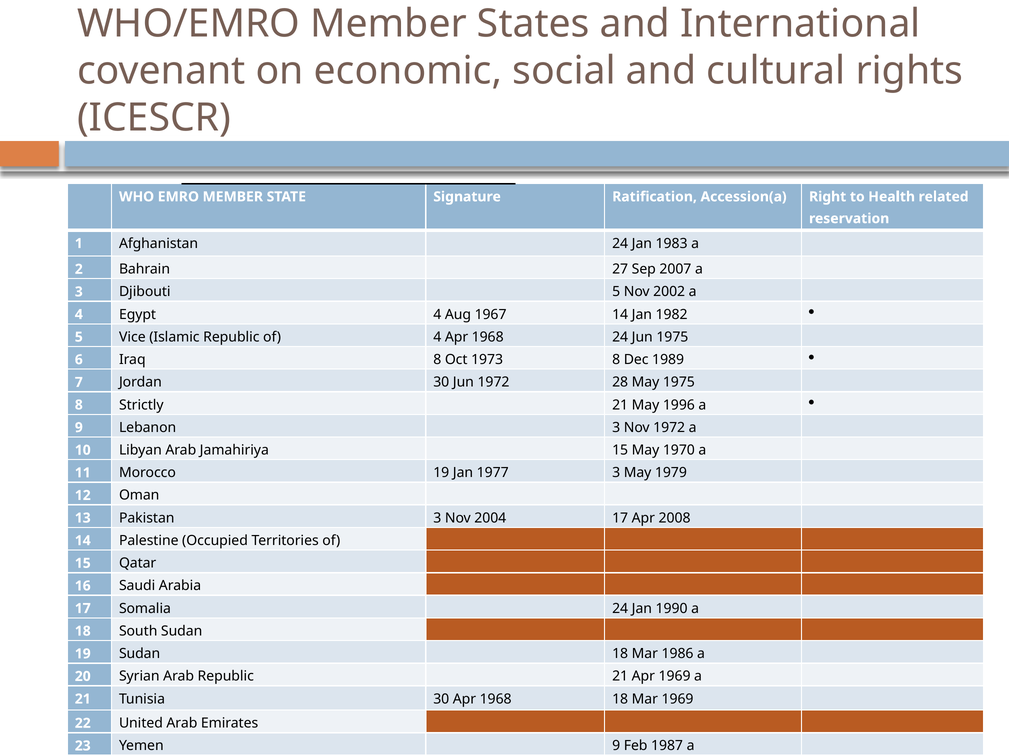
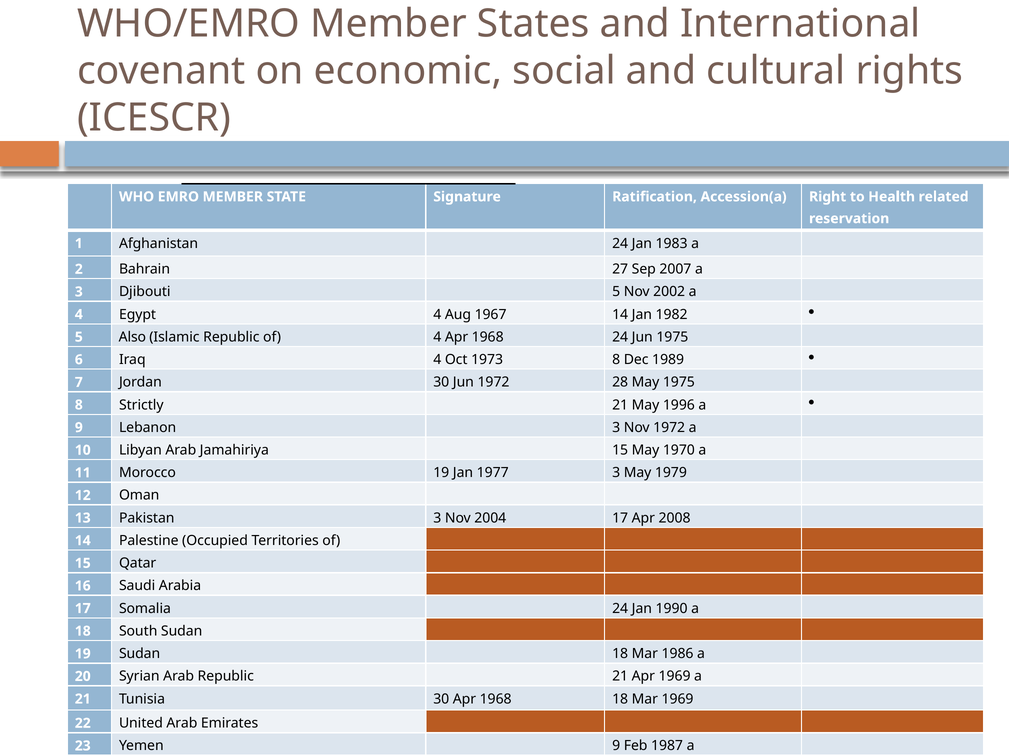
Vice: Vice -> Also
Iraq 8: 8 -> 4
